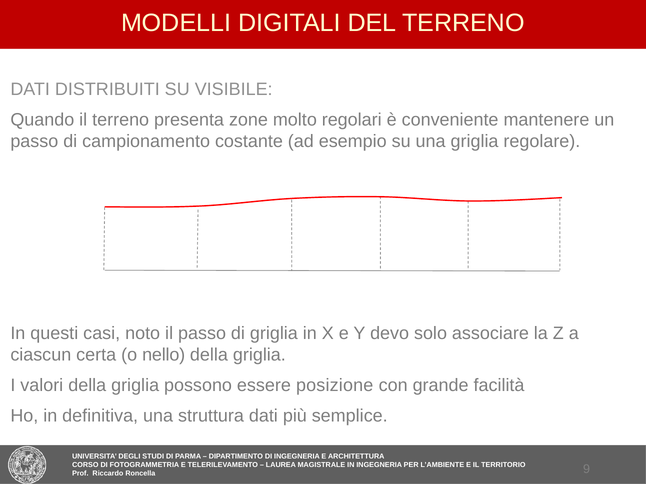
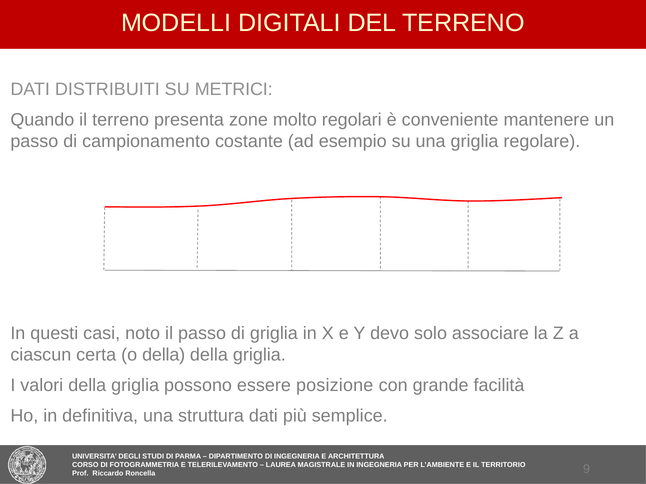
VISIBILE: VISIBILE -> METRICI
o nello: nello -> della
